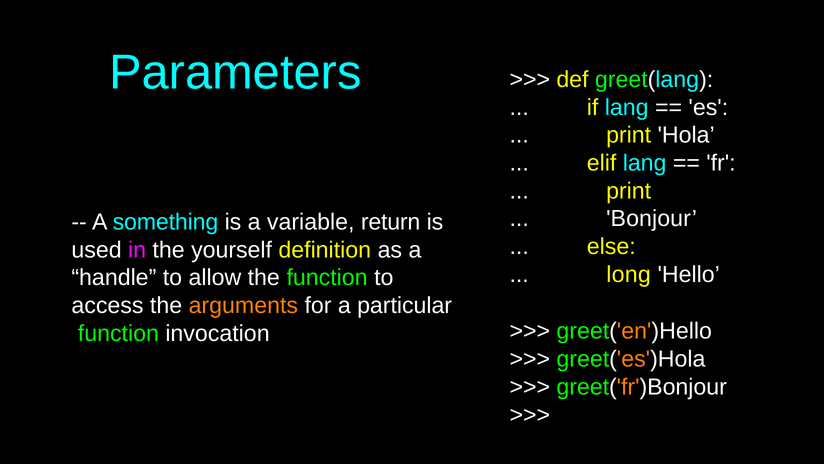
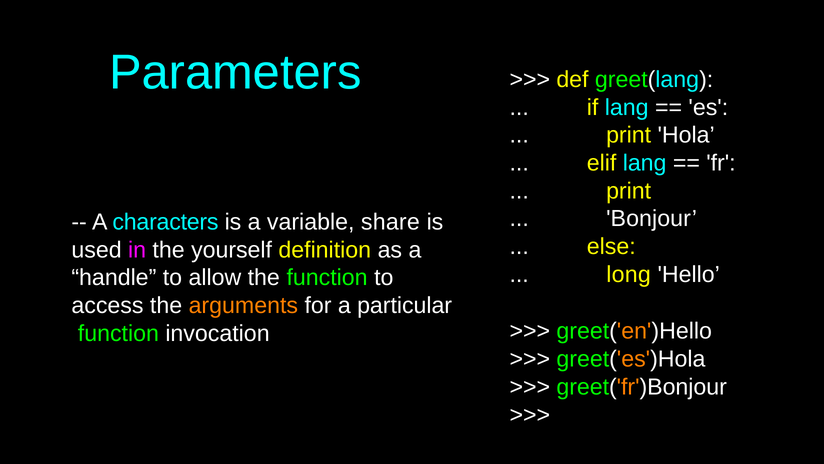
something: something -> characters
return: return -> share
